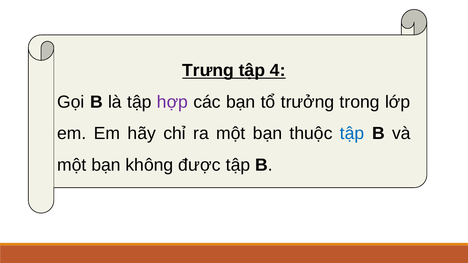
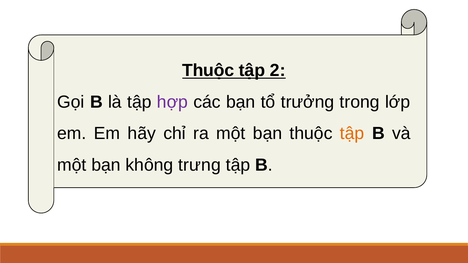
Trưng at (208, 70): Trưng -> Thuộc
4: 4 -> 2
tập at (352, 134) colour: blue -> orange
được: được -> trưng
